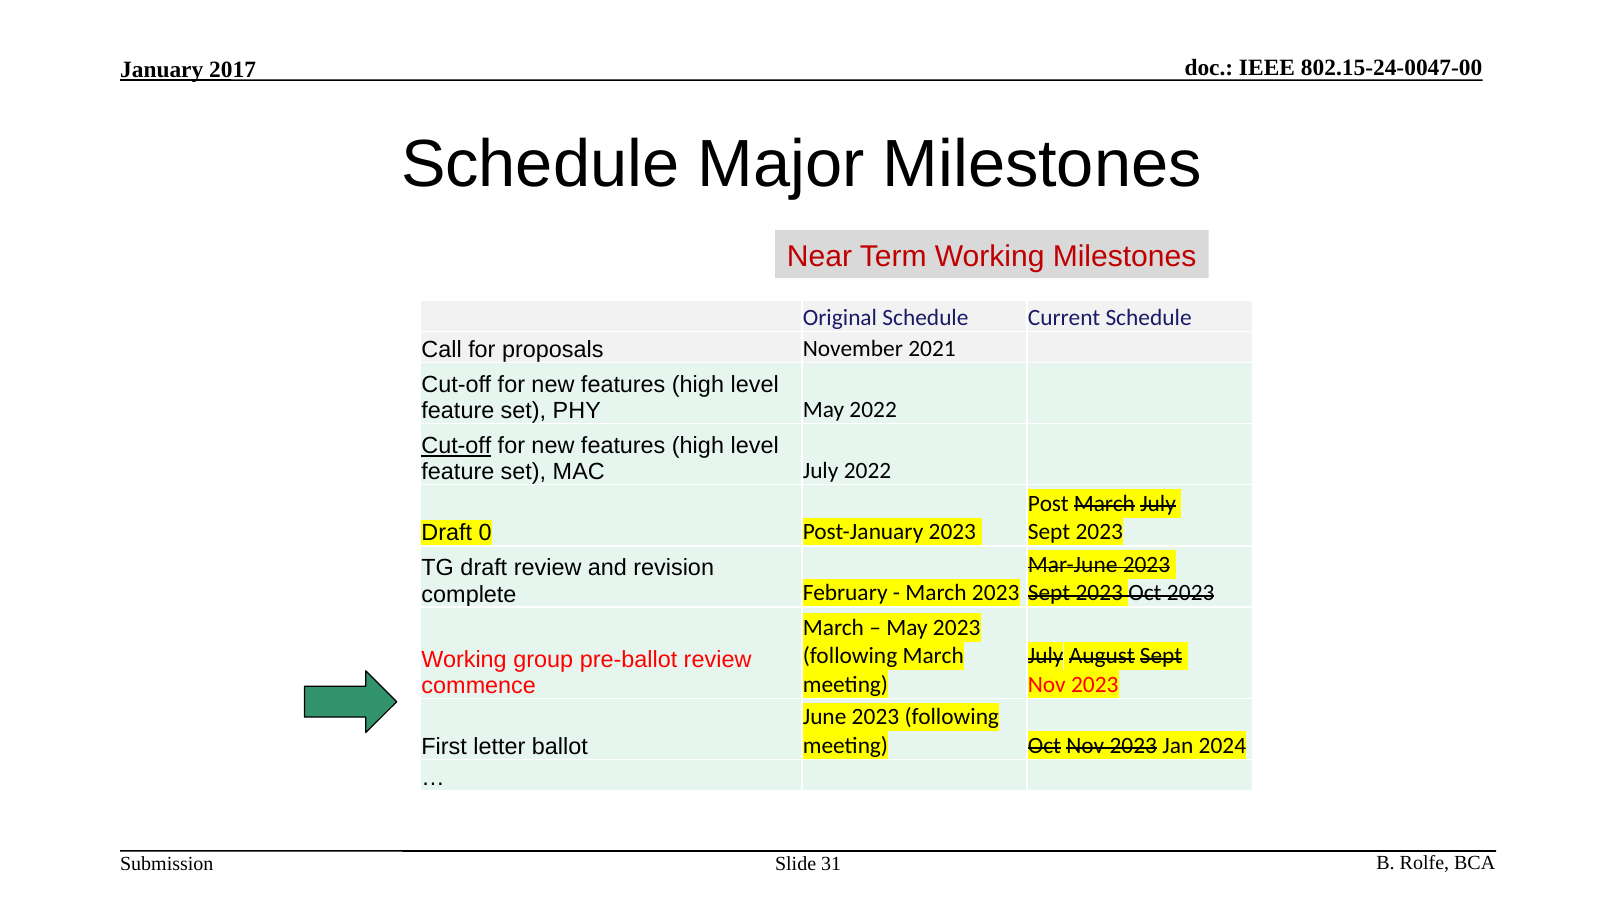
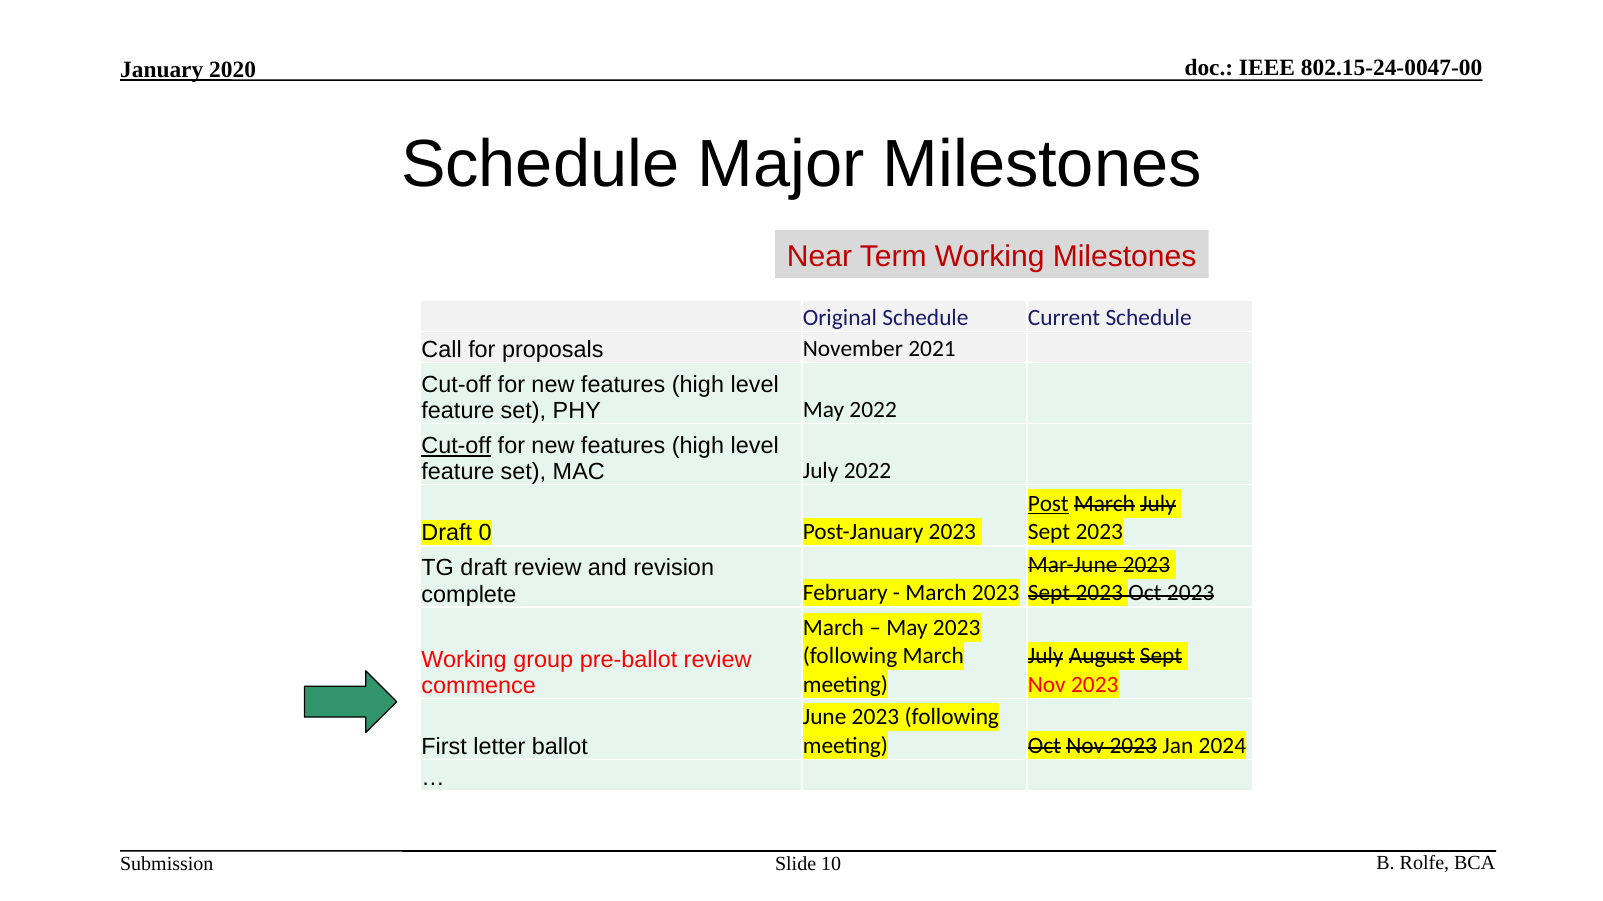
2017: 2017 -> 2020
Post underline: none -> present
31: 31 -> 10
